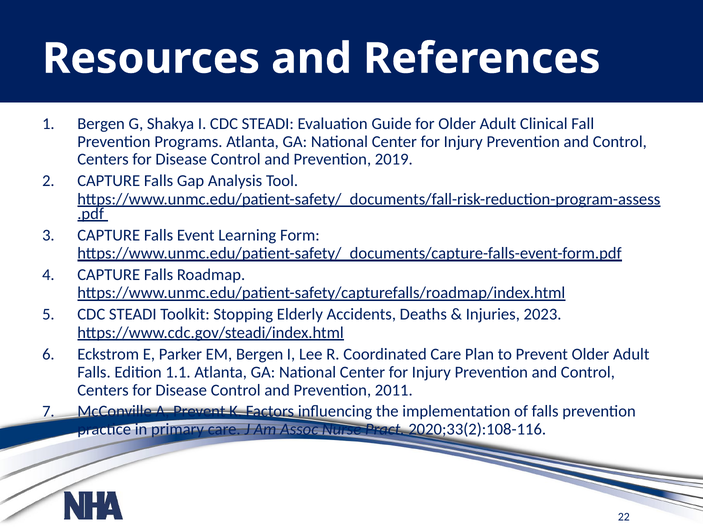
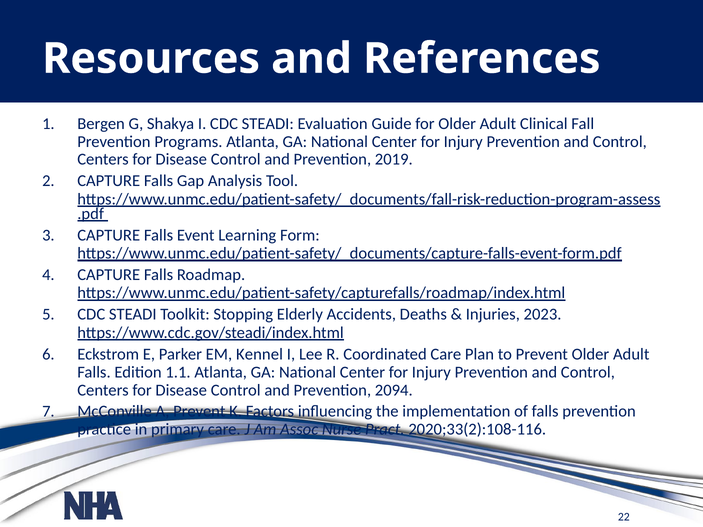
EM Bergen: Bergen -> Kennel
2011: 2011 -> 2094
